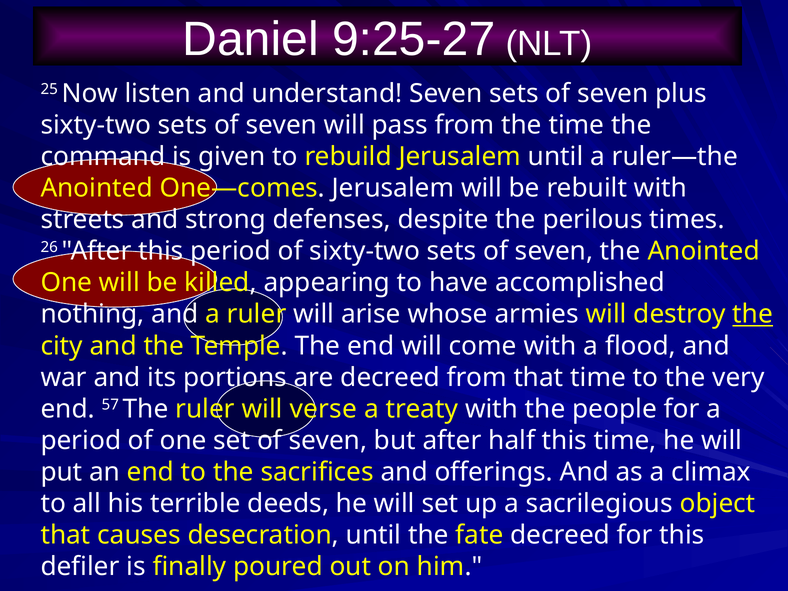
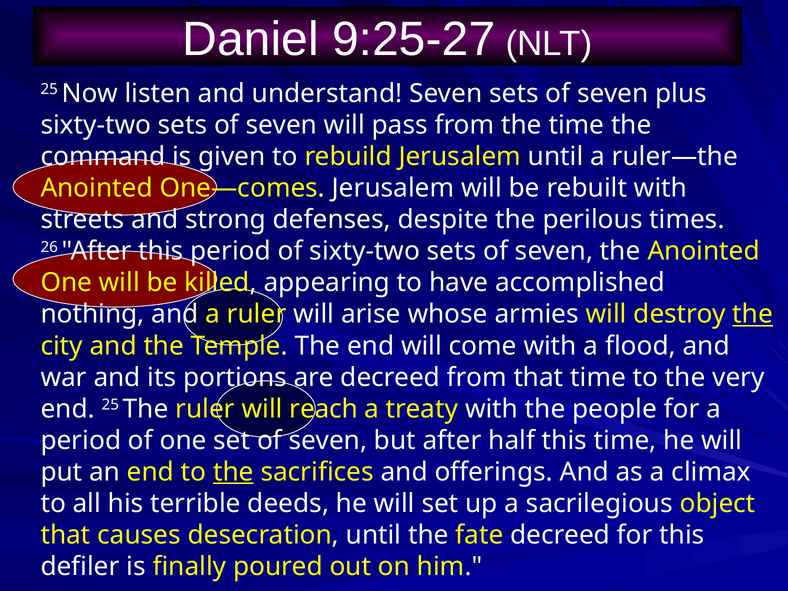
end 57: 57 -> 25
verse: verse -> reach
the at (233, 472) underline: none -> present
